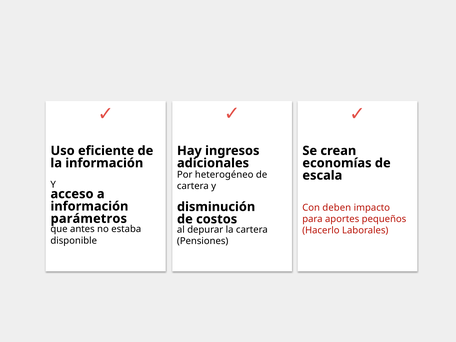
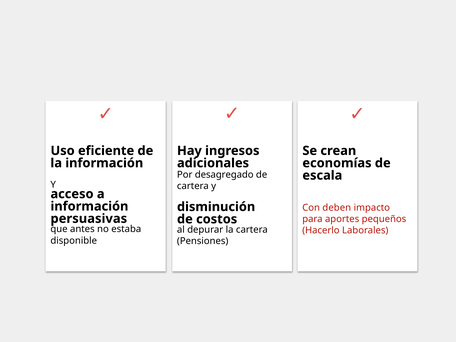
heterogéneo: heterogéneo -> desagregado
parámetros: parámetros -> persuasivas
